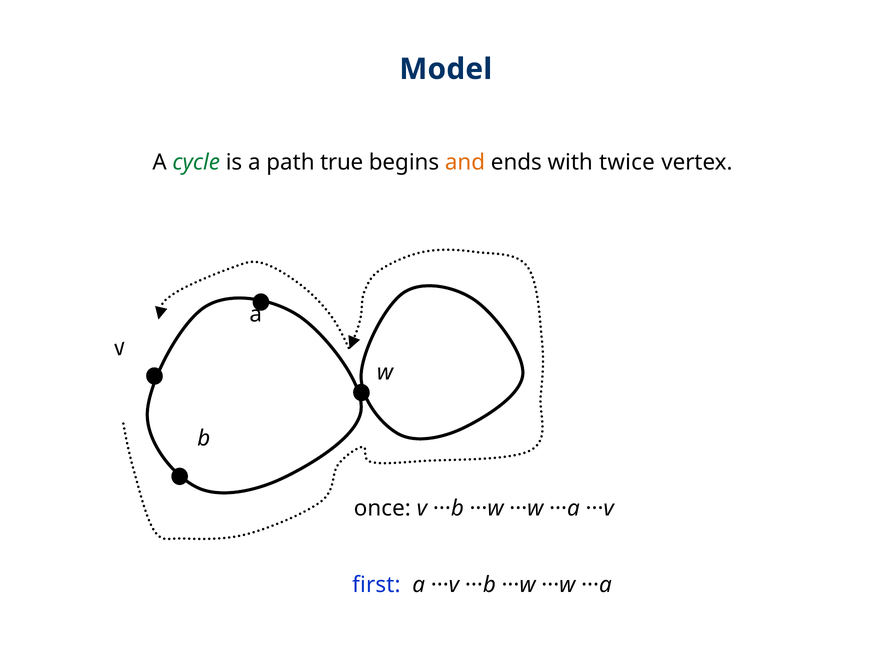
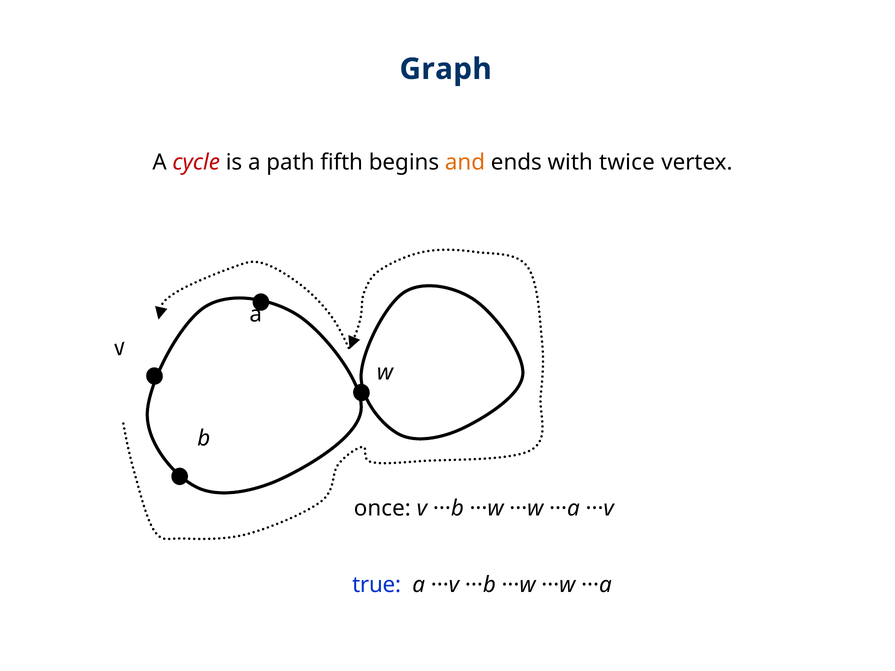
Model: Model -> Graph
cycle colour: green -> red
true: true -> fifth
first: first -> true
